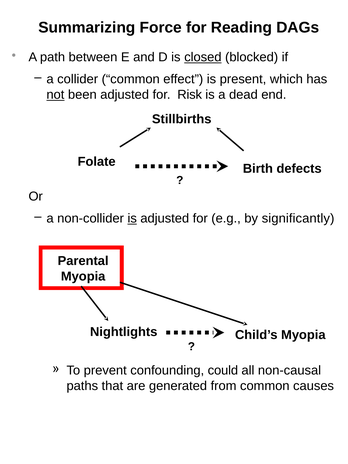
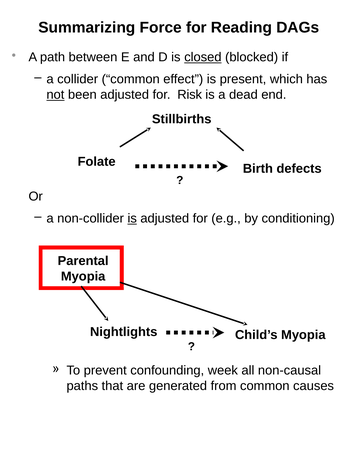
significantly: significantly -> conditioning
could: could -> week
